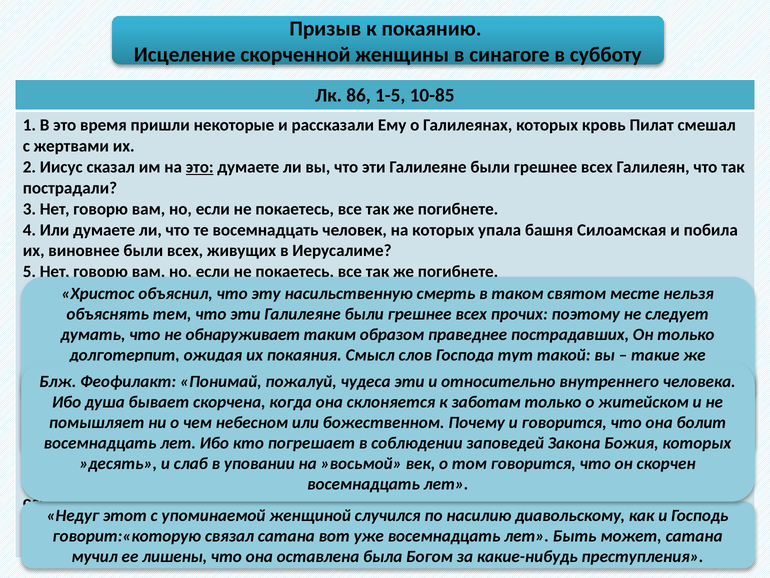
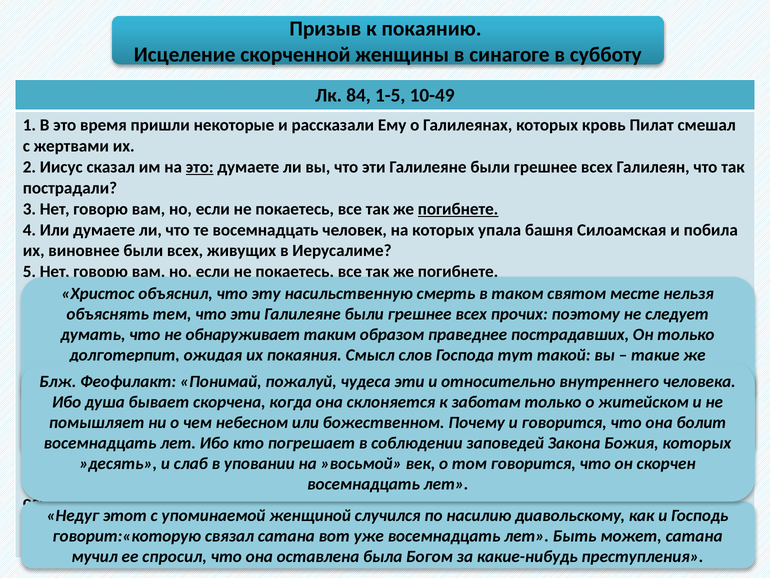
86: 86 -> 84
10-85: 10-85 -> 10-49
погибнете at (458, 209) underline: none -> present
лишены: лишены -> спросил
